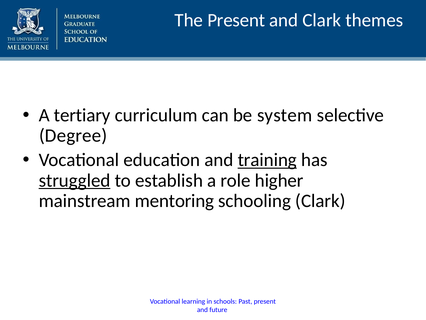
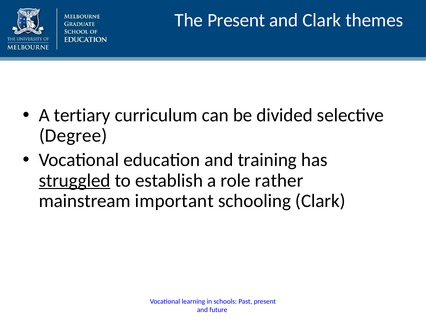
system: system -> divided
training underline: present -> none
higher: higher -> rather
mentoring: mentoring -> important
